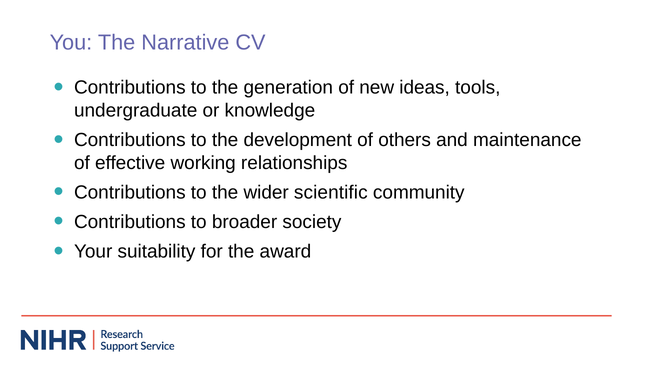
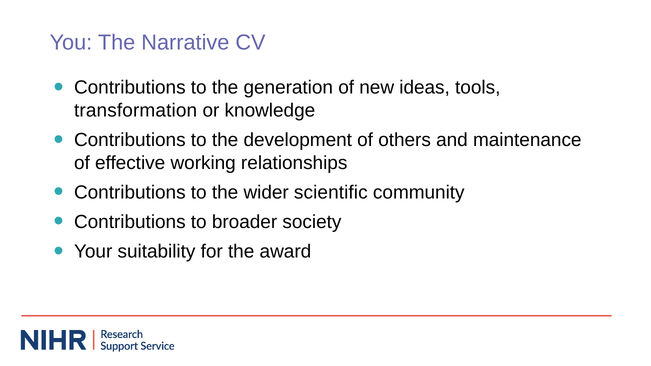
undergraduate: undergraduate -> transformation
